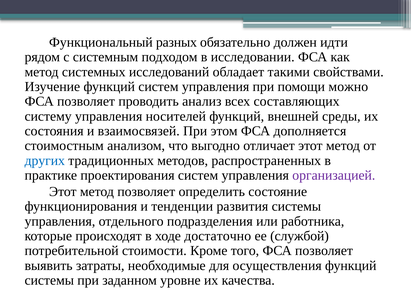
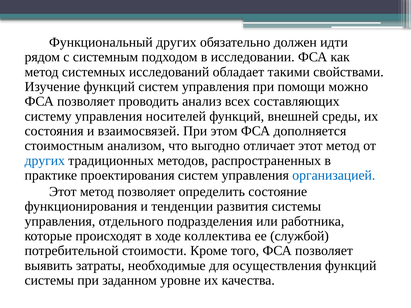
Функциональный разных: разных -> других
организацией colour: purple -> blue
достаточно: достаточно -> коллектива
